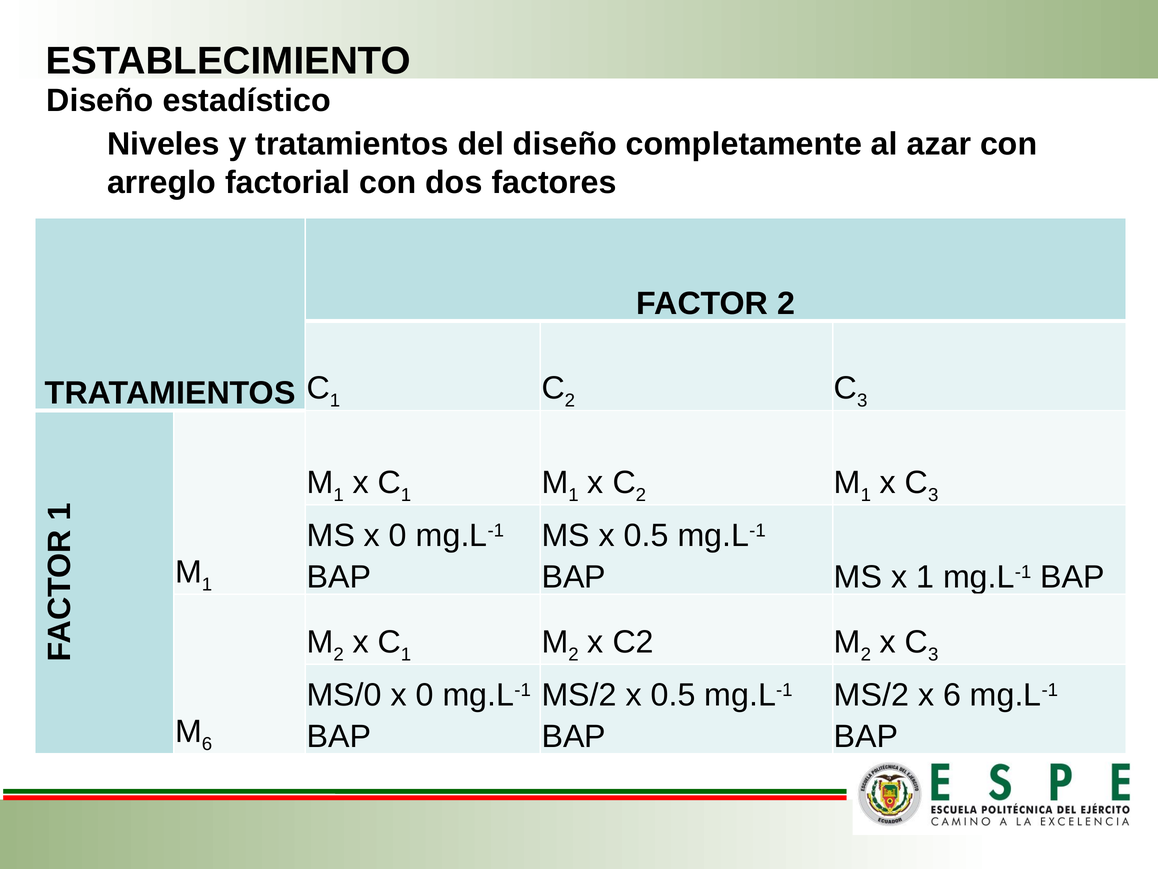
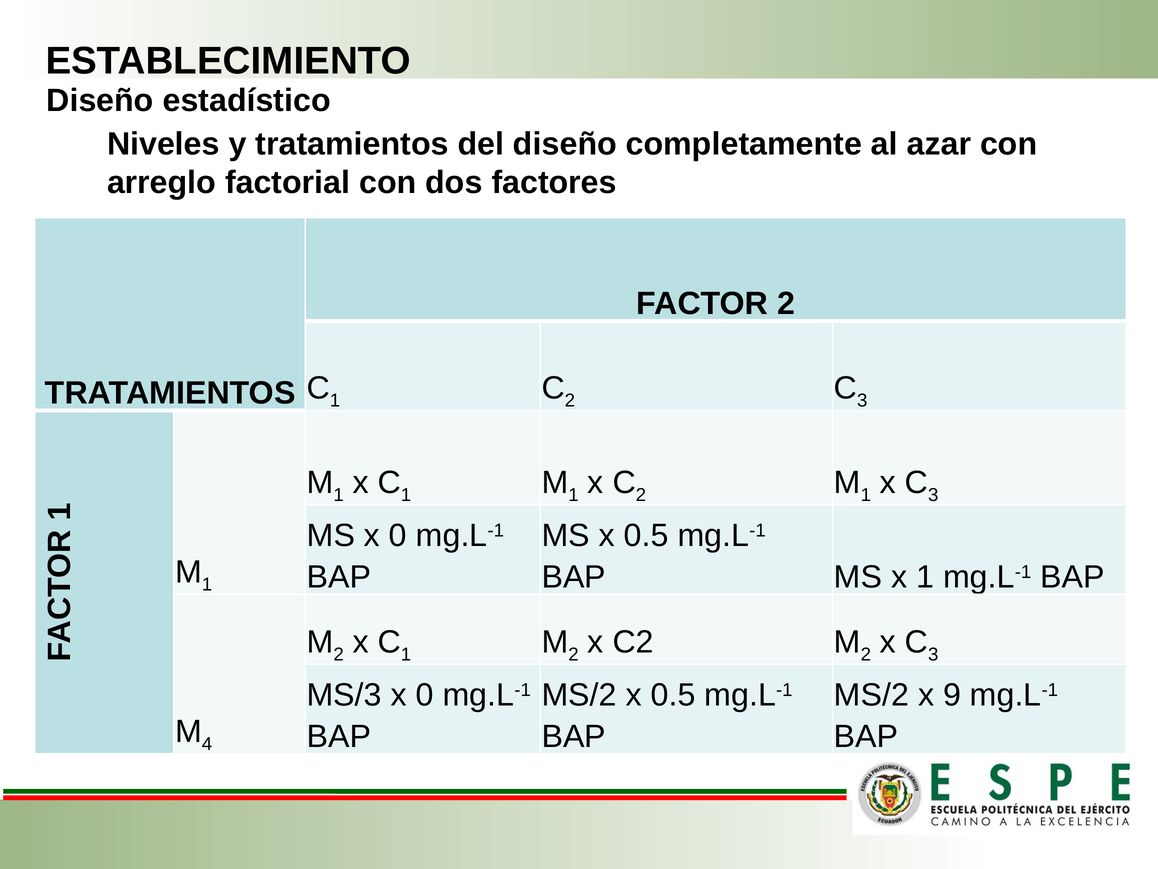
MS/0: MS/0 -> MS/3
x 6: 6 -> 9
6 at (207, 743): 6 -> 4
